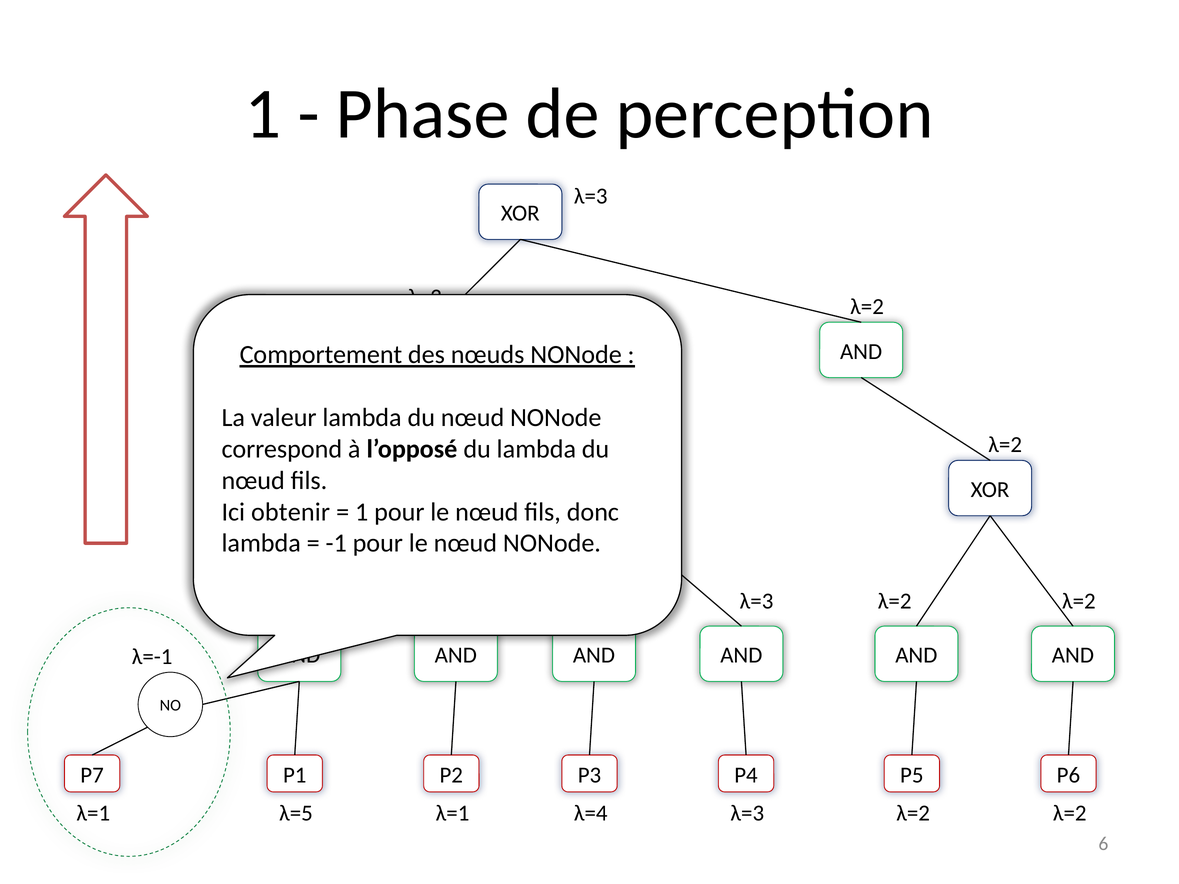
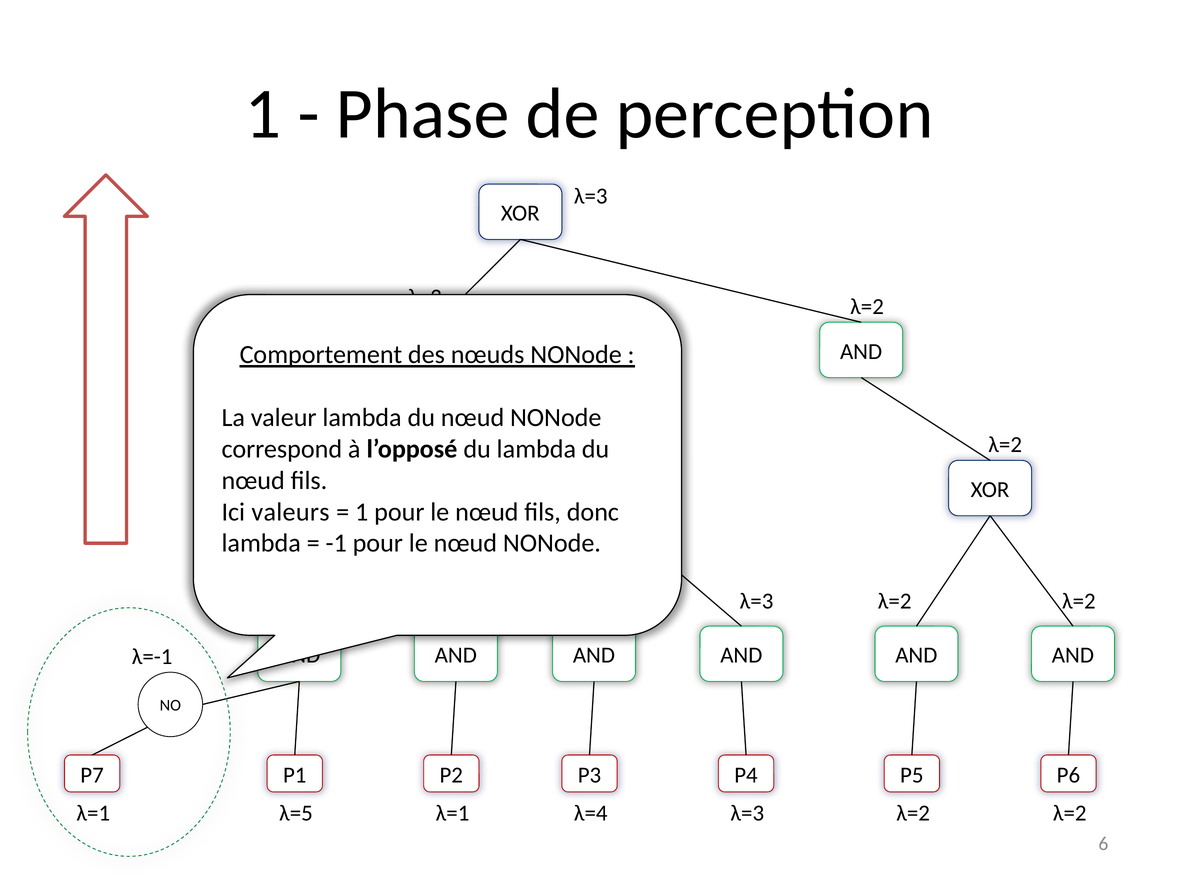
obtenir: obtenir -> valeurs
